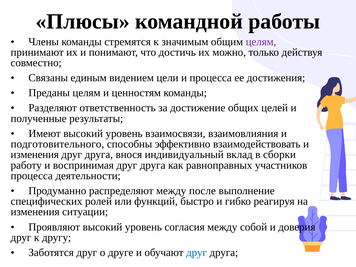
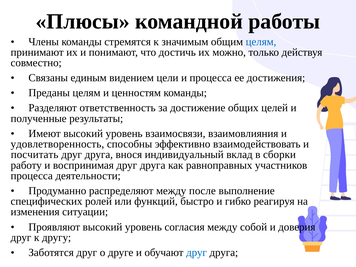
целям at (261, 42) colour: purple -> blue
подготовительного: подготовительного -> удовлетворенность
изменения at (35, 155): изменения -> посчитать
